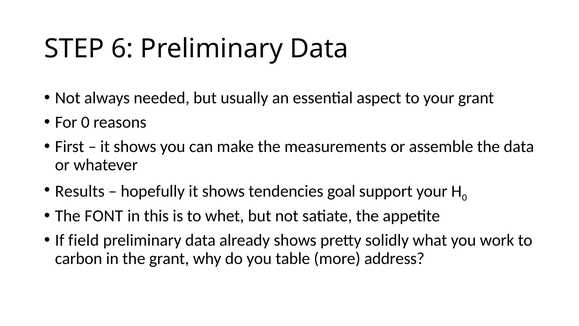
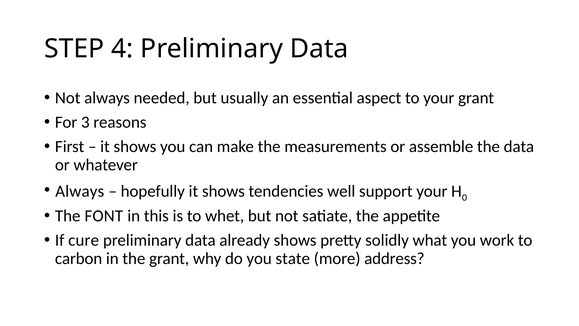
6: 6 -> 4
For 0: 0 -> 3
Results at (80, 191): Results -> Always
goal: goal -> well
field: field -> cure
table: table -> state
